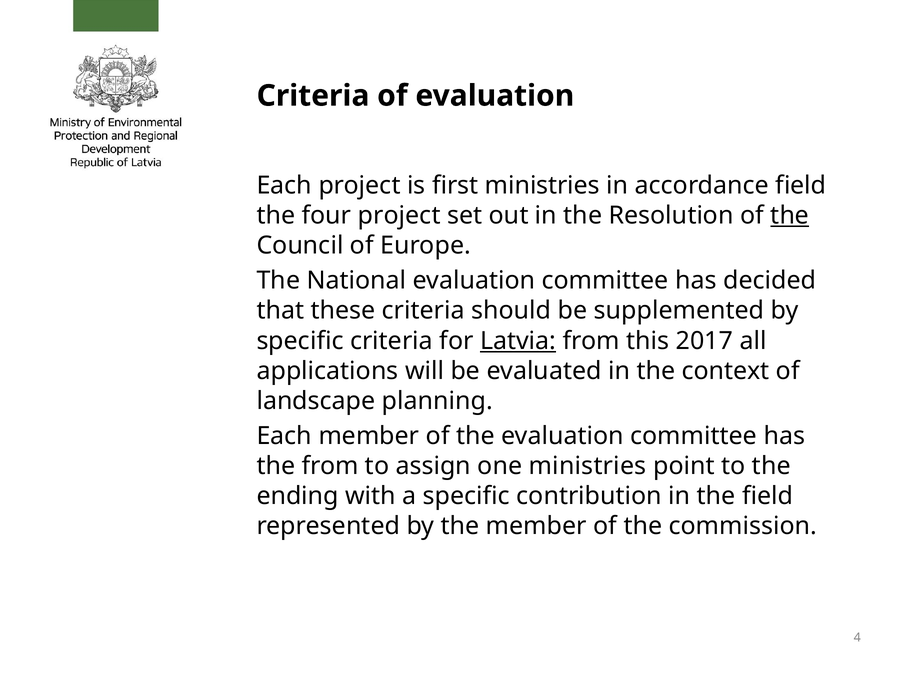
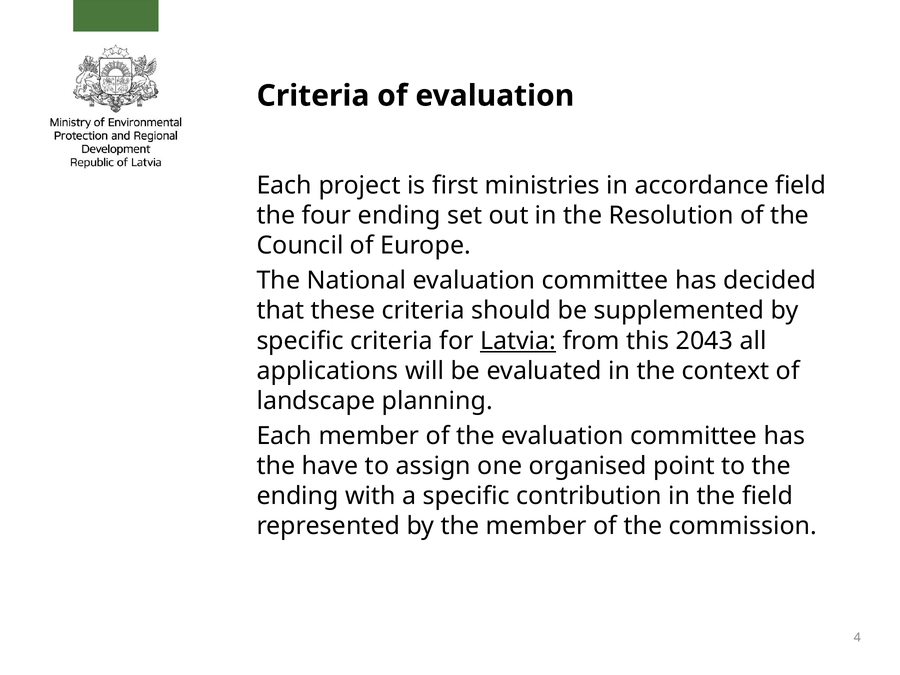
four project: project -> ending
the at (790, 216) underline: present -> none
2017: 2017 -> 2043
the from: from -> have
one ministries: ministries -> organised
